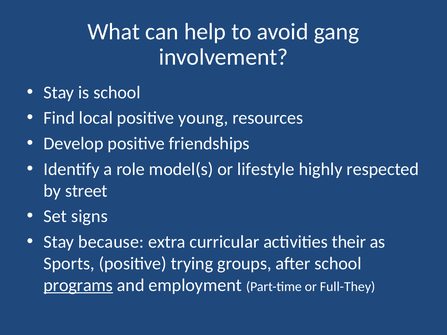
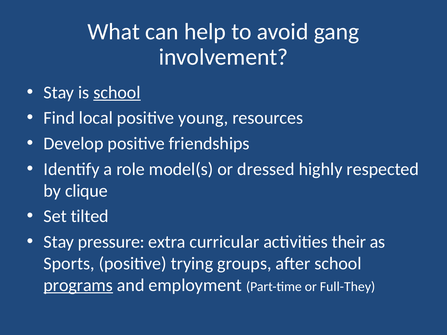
school at (117, 93) underline: none -> present
lifestyle: lifestyle -> dressed
street: street -> clique
signs: signs -> tilted
because: because -> pressure
